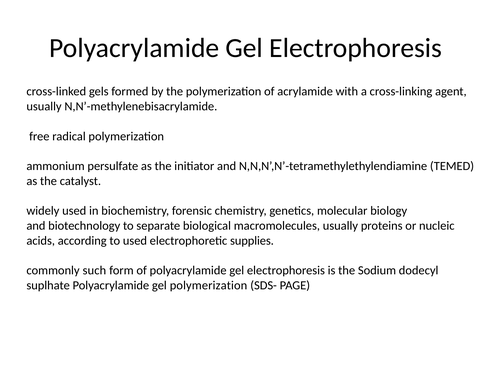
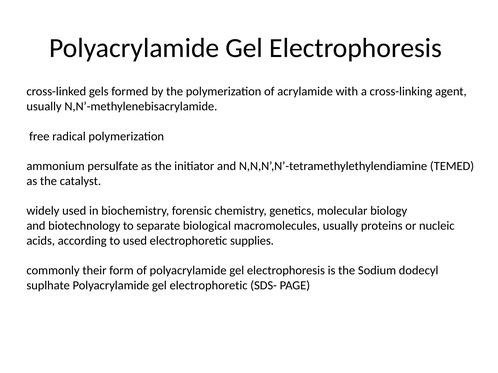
such: such -> their
gel polymerization: polymerization -> electrophoretic
